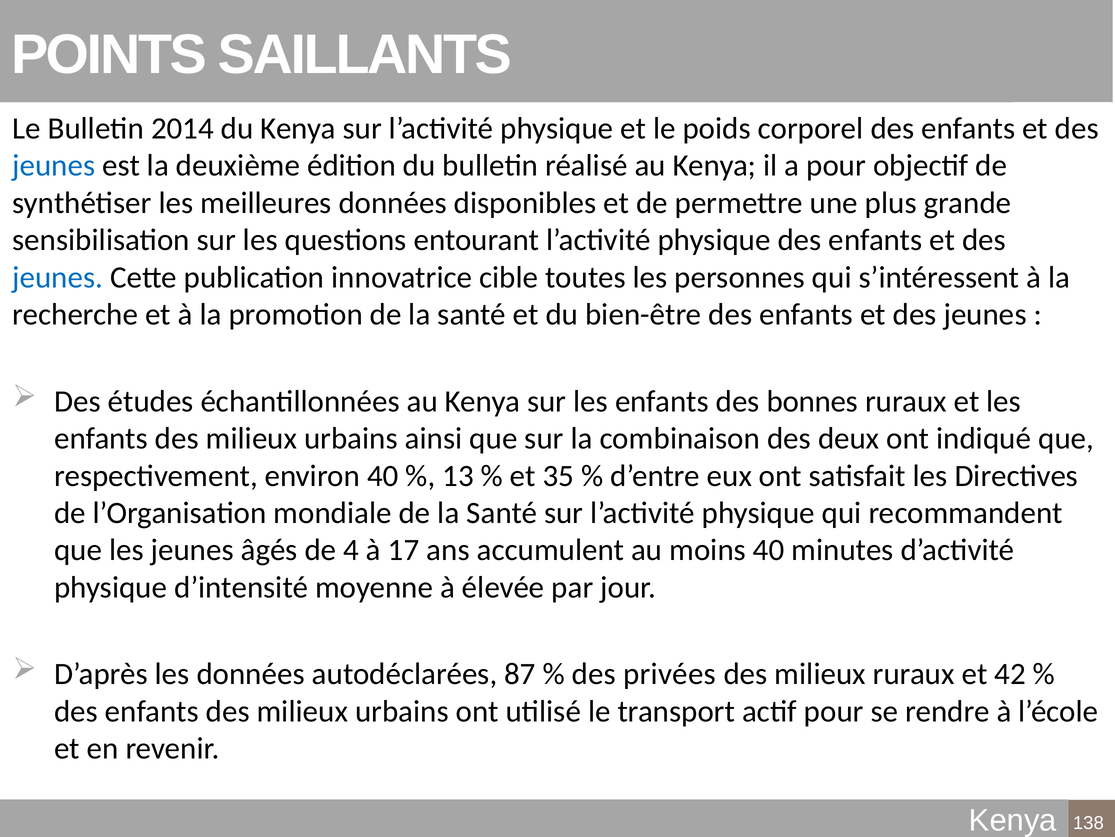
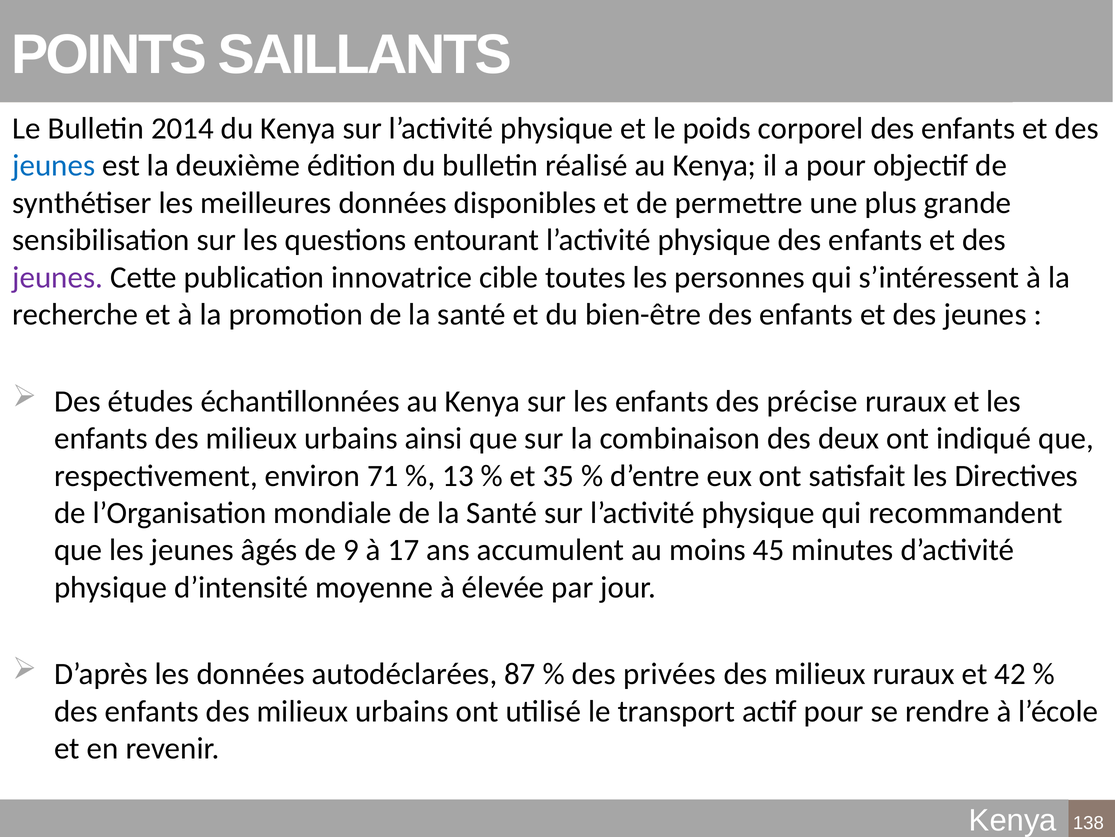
jeunes at (58, 277) colour: blue -> purple
bonnes: bonnes -> précise
environ 40: 40 -> 71
4: 4 -> 9
moins 40: 40 -> 45
